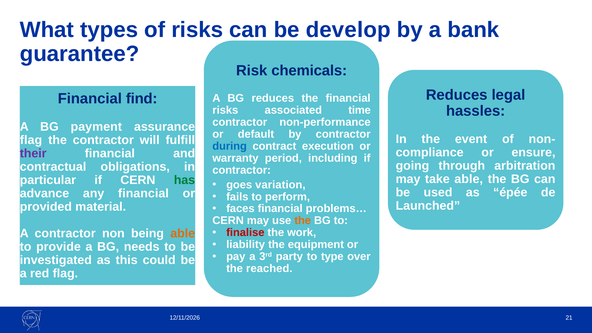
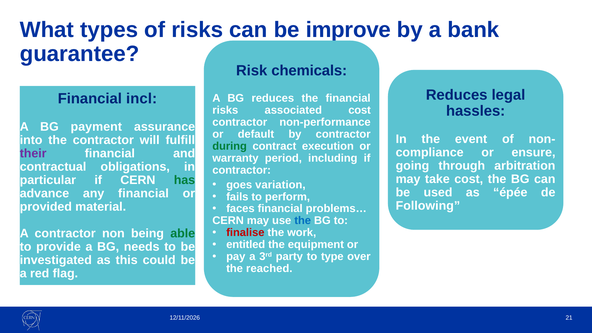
develop: develop -> improve
find: find -> incl
associated time: time -> cost
flag at (31, 140): flag -> into
during colour: blue -> green
take able: able -> cost
Launched: Launched -> Following
the at (303, 221) colour: orange -> blue
able at (183, 234) colour: orange -> green
liability: liability -> entitled
